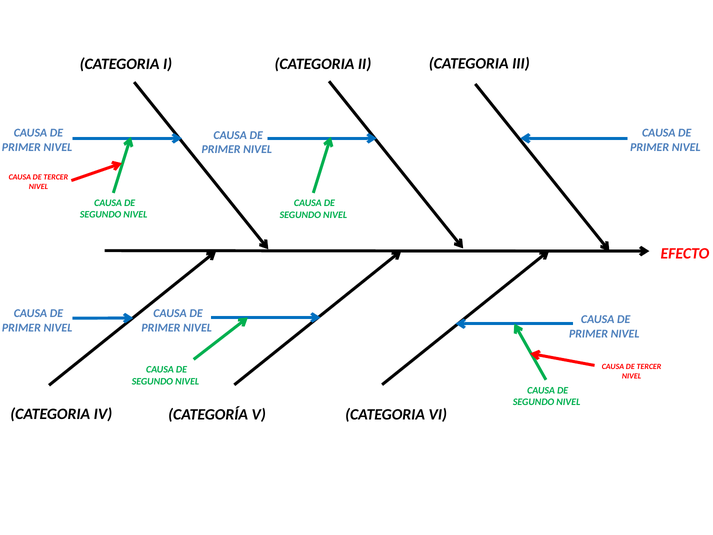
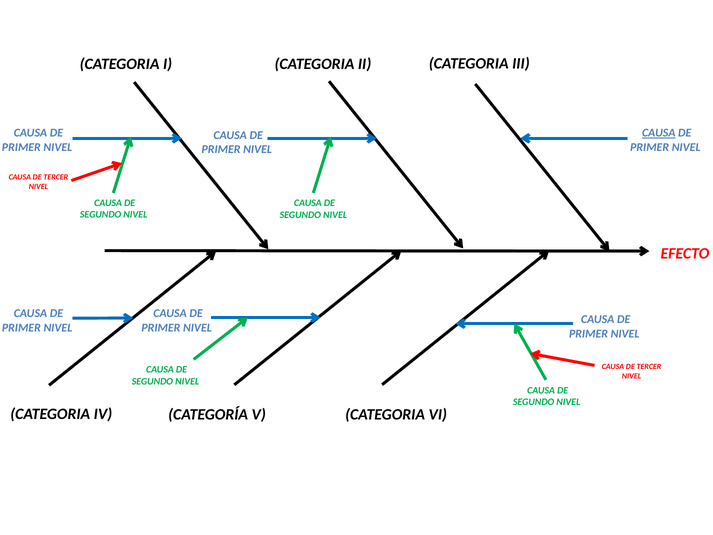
CAUSA at (659, 133) underline: none -> present
